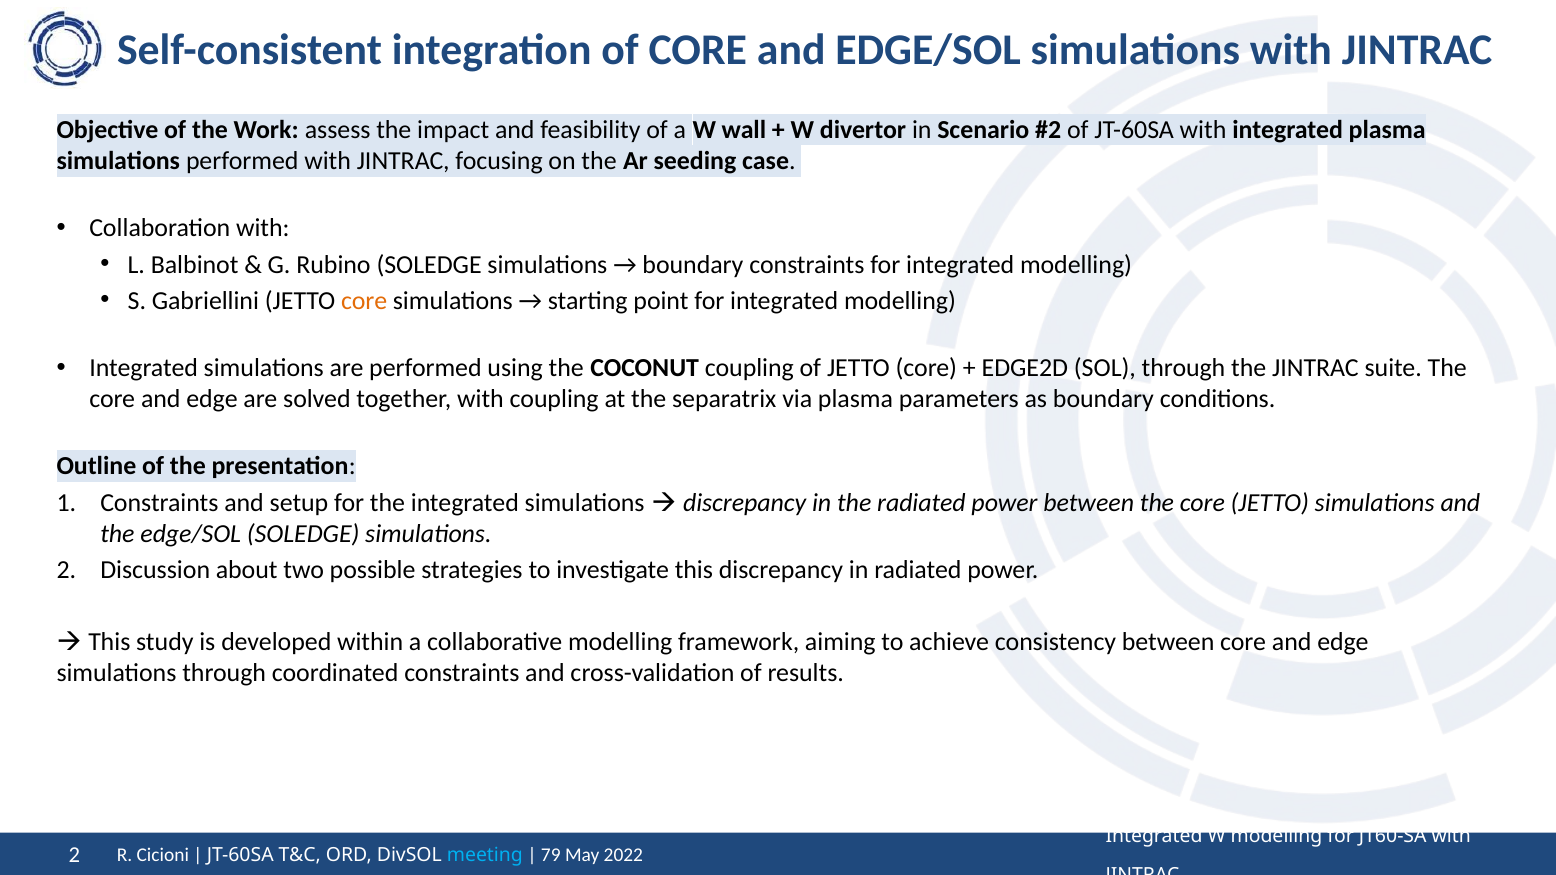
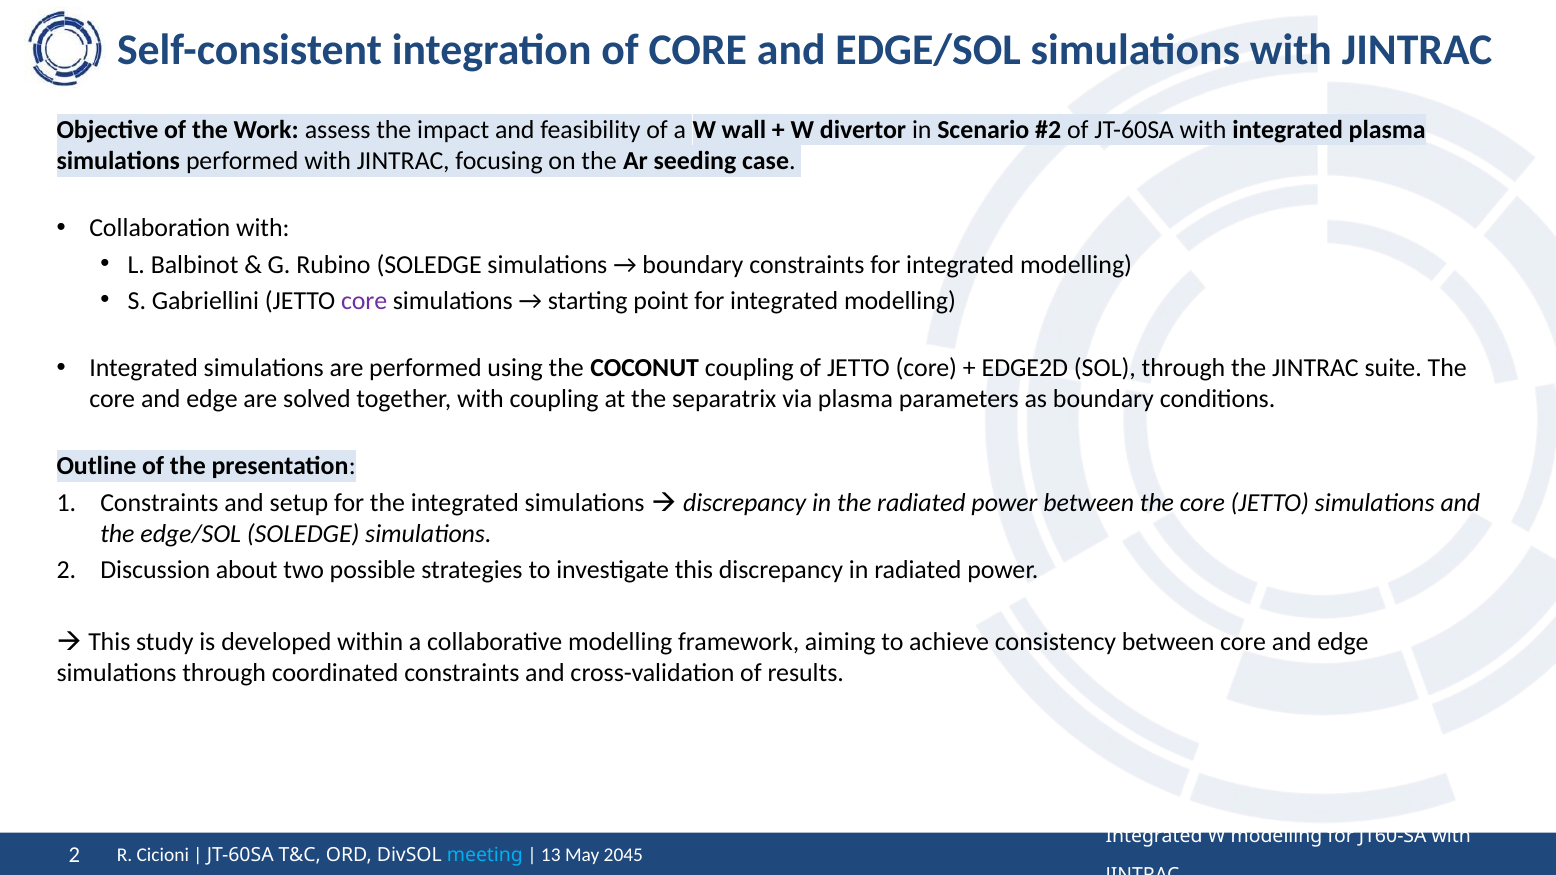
core at (364, 301) colour: orange -> purple
79: 79 -> 13
2022: 2022 -> 2045
